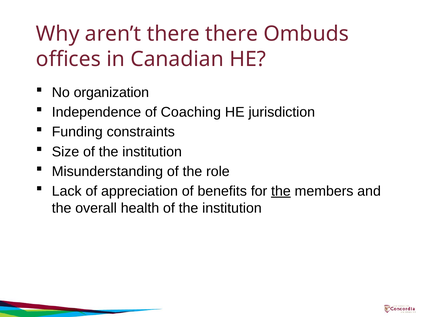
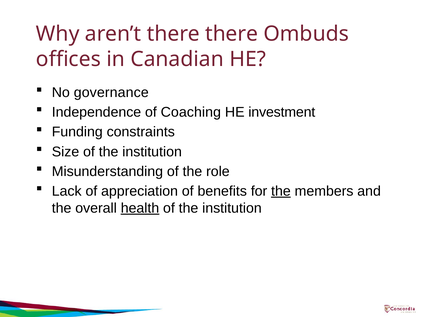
organization: organization -> governance
jurisdiction: jurisdiction -> investment
health underline: none -> present
